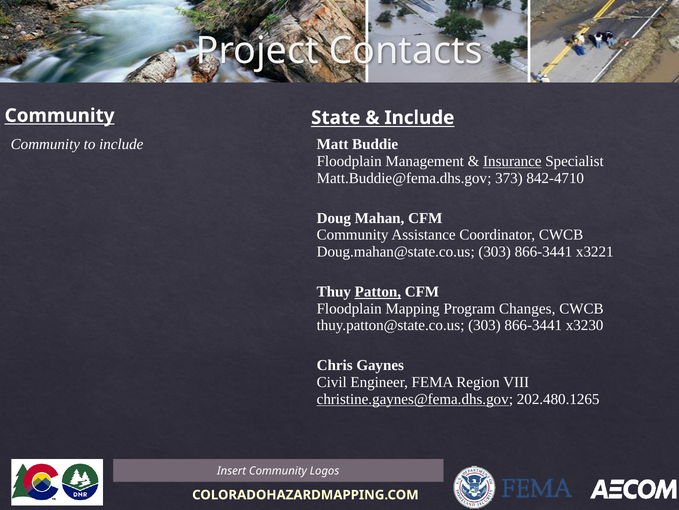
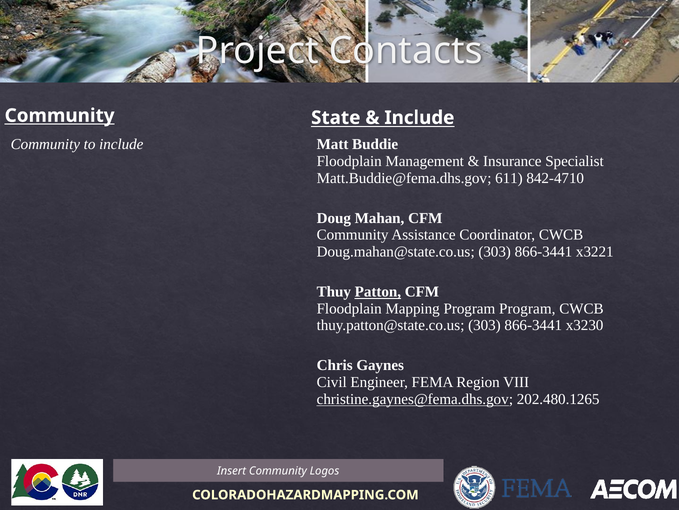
Insurance underline: present -> none
373: 373 -> 611
Program Changes: Changes -> Program
